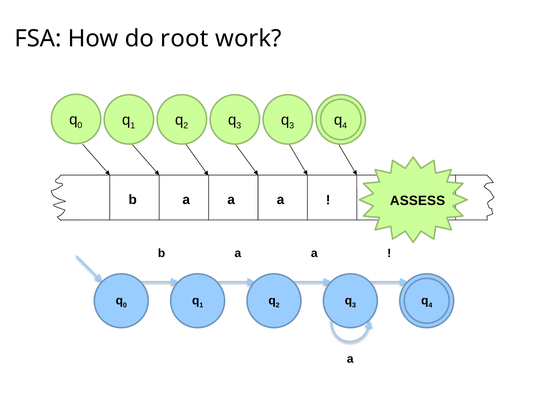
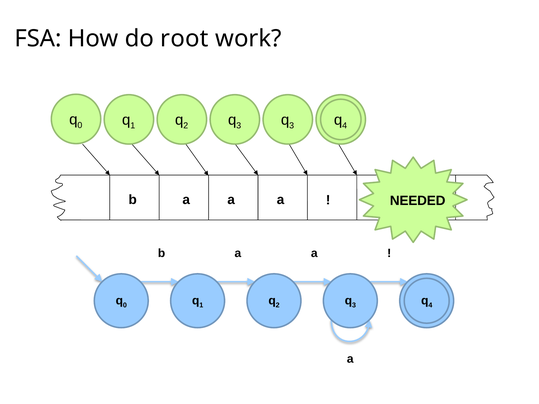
ASSESS: ASSESS -> NEEDED
